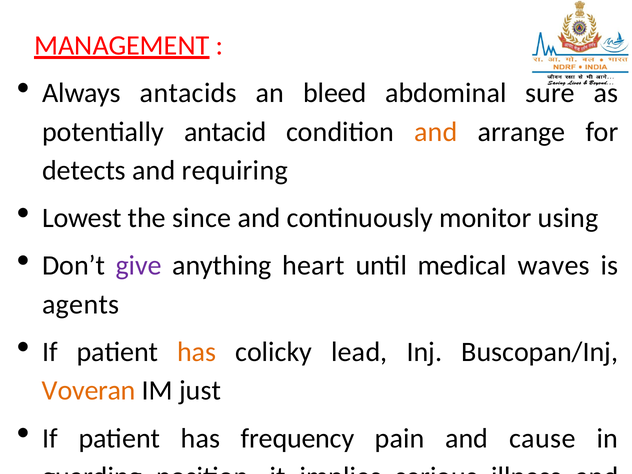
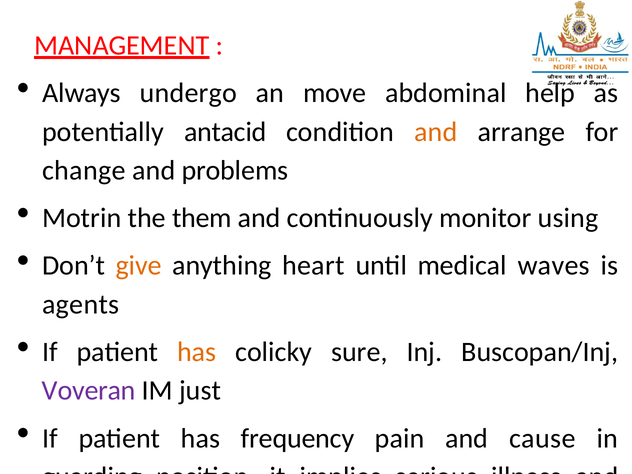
antacids: antacids -> undergo
bleed: bleed -> move
sure: sure -> help
detects: detects -> change
requiring: requiring -> problems
Lowest: Lowest -> Motrin
since: since -> them
give at (139, 266) colour: purple -> orange
lead: lead -> sure
Voveran colour: orange -> purple
